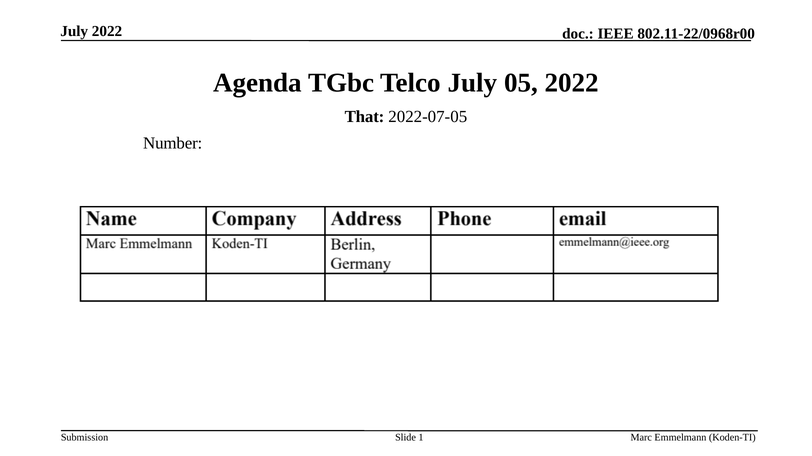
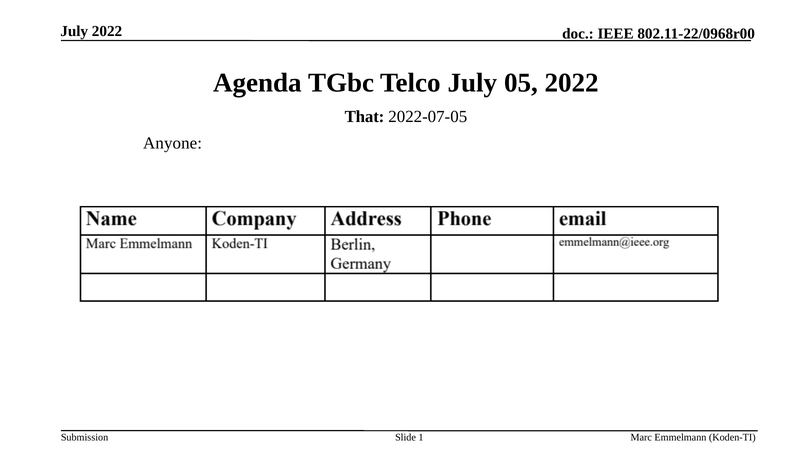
Number: Number -> Anyone
